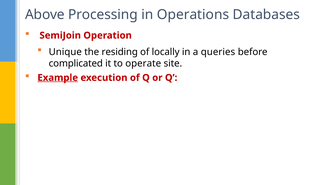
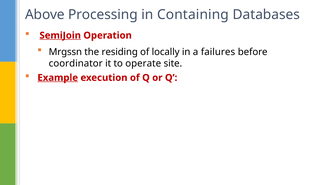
Operations: Operations -> Containing
SemiJoin underline: none -> present
Unique: Unique -> Mrgssn
queries: queries -> failures
complicated: complicated -> coordinator
